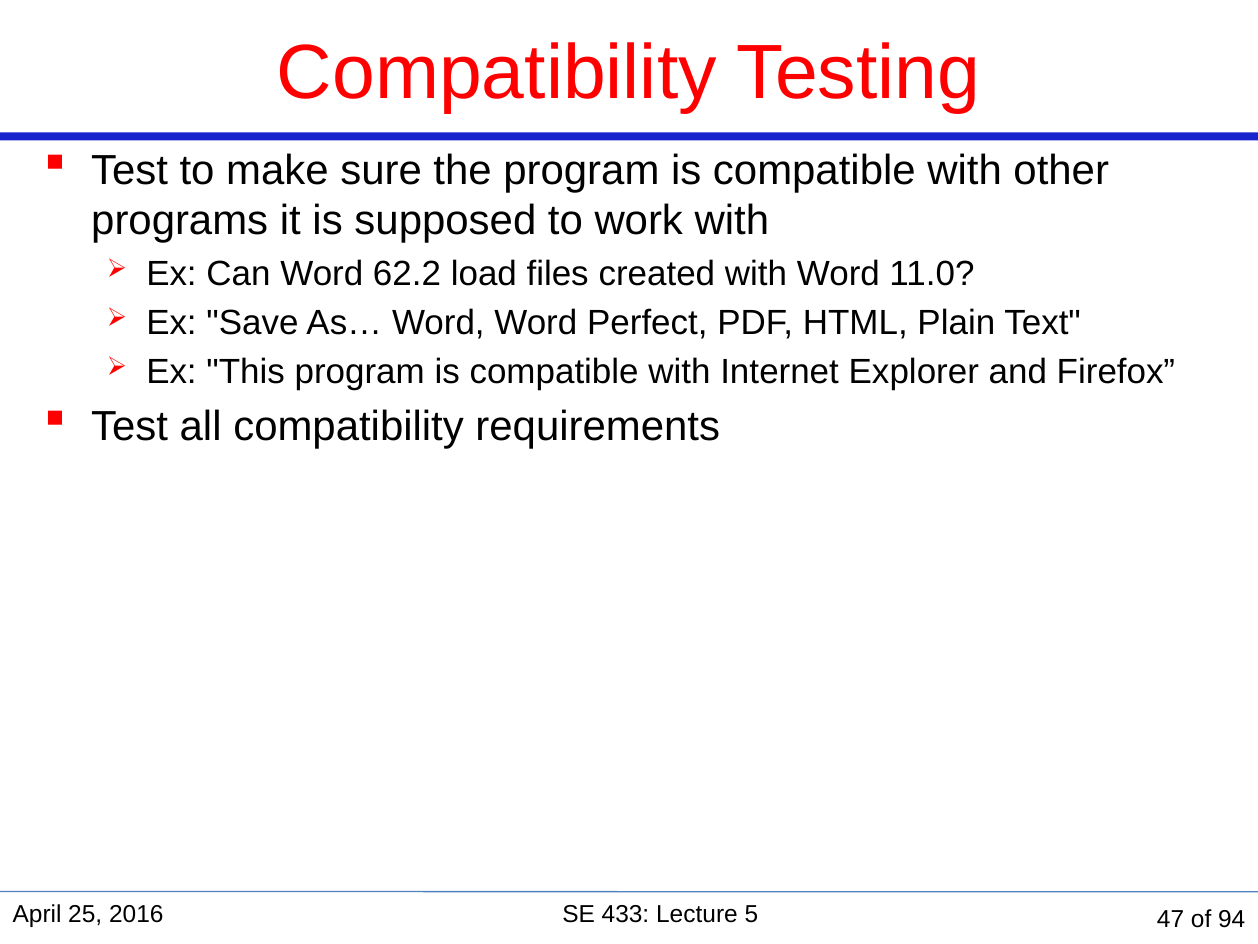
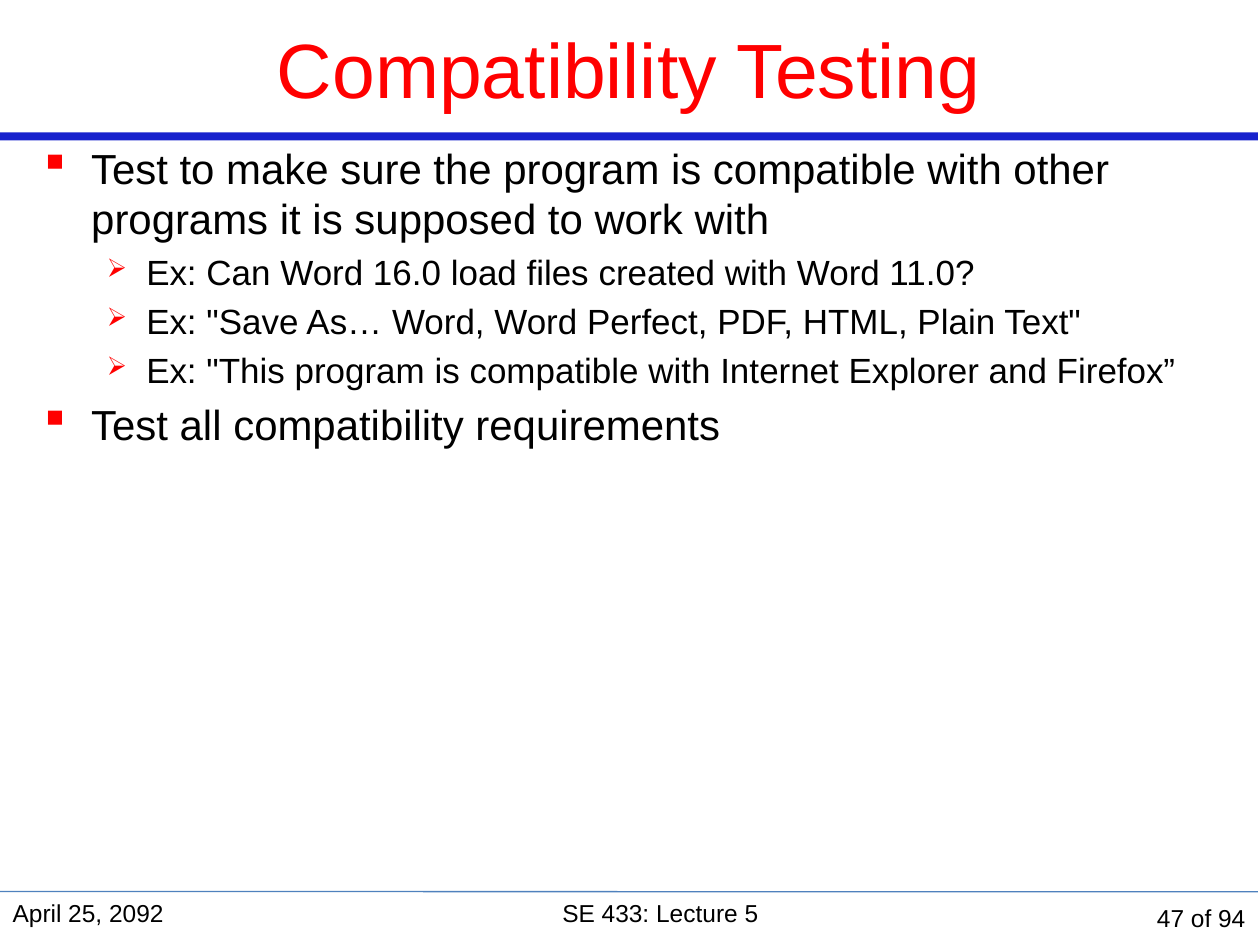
62.2: 62.2 -> 16.0
2016: 2016 -> 2092
